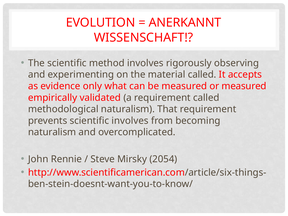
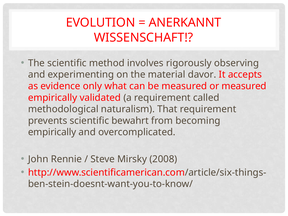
material called: called -> davor
scientific involves: involves -> bewahrt
naturalism at (52, 132): naturalism -> empirically
2054: 2054 -> 2008
